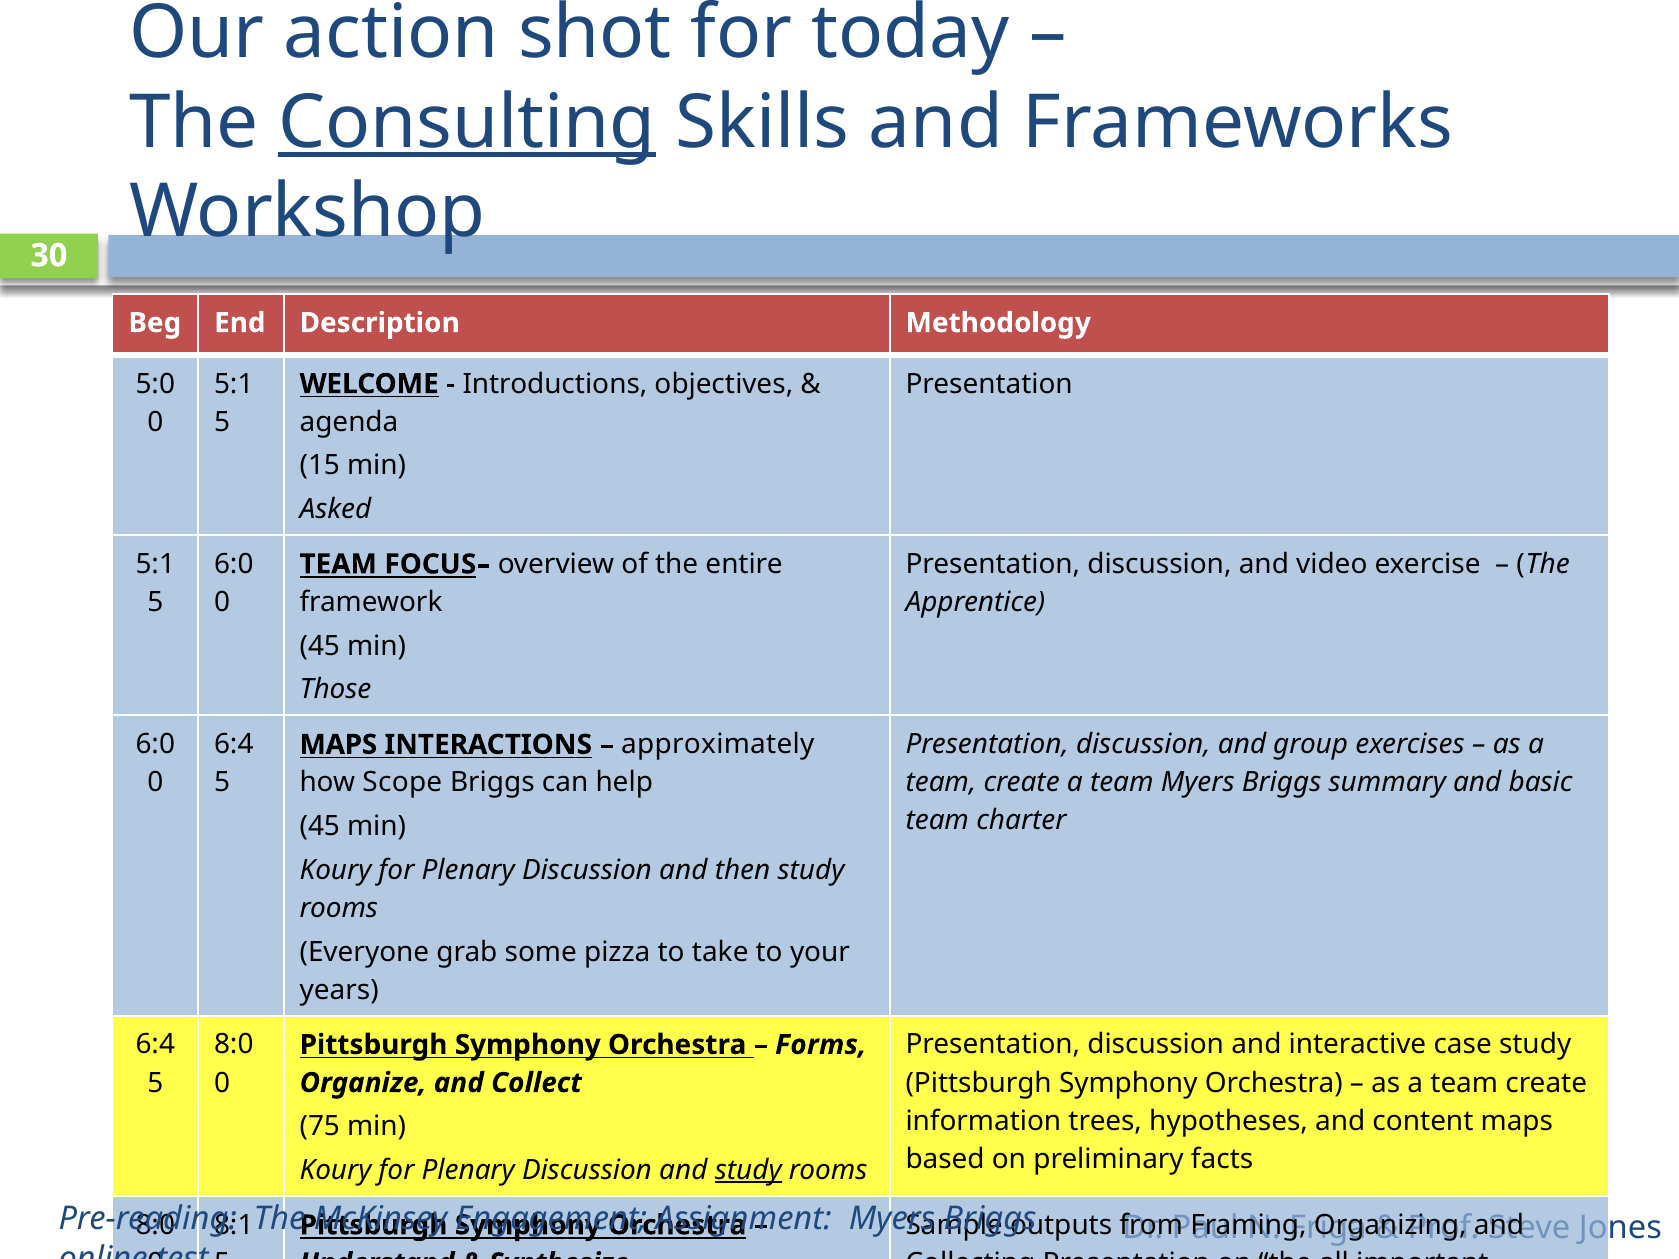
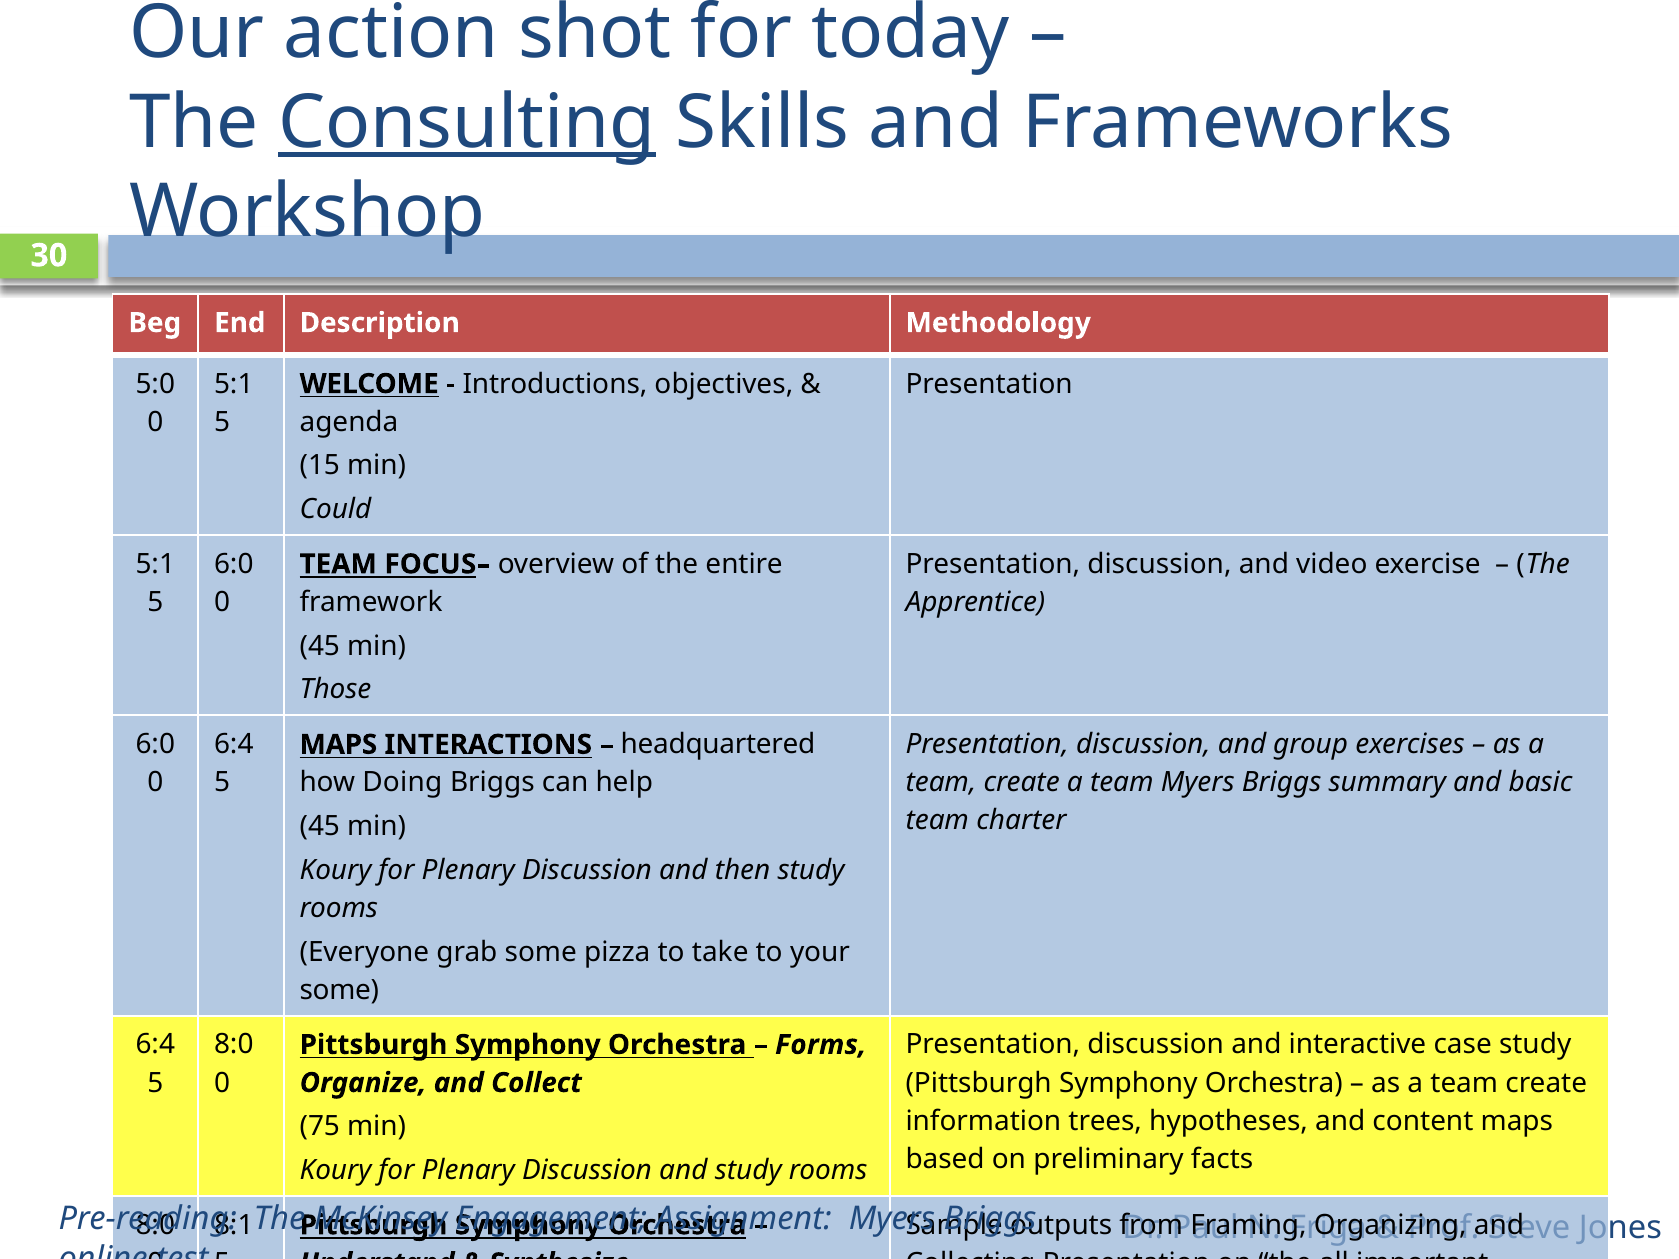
Asked: Asked -> Could
approximately: approximately -> headquartered
Scope: Scope -> Doing
years at (339, 990): years -> some
study at (748, 1170) underline: present -> none
